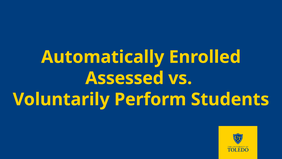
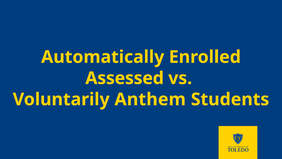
Perform: Perform -> Anthem
